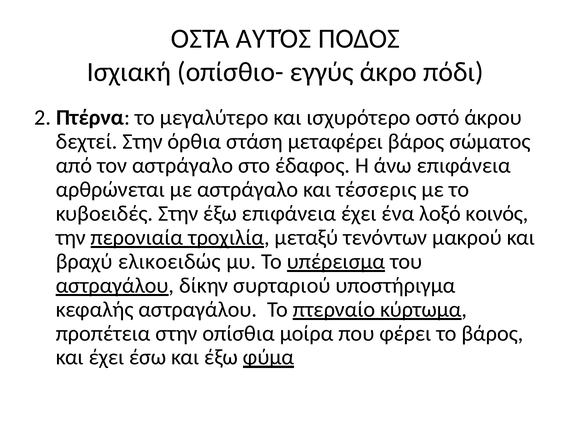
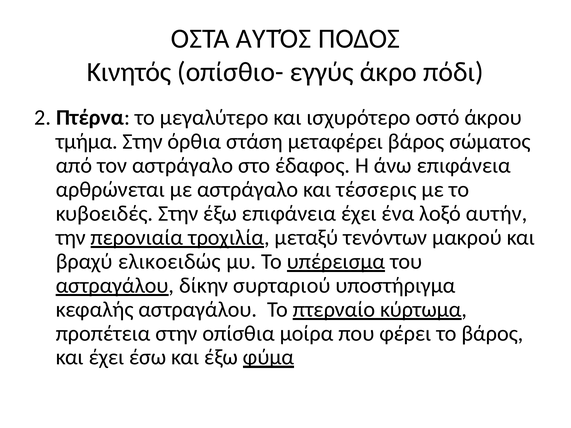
Ισχιακή: Ισχιακή -> Κινητός
δεχτεί: δεχτεί -> τμήμα
κοινός: κοινός -> αυτήν
